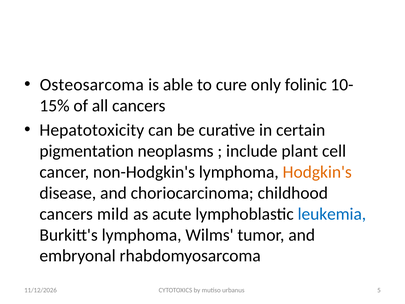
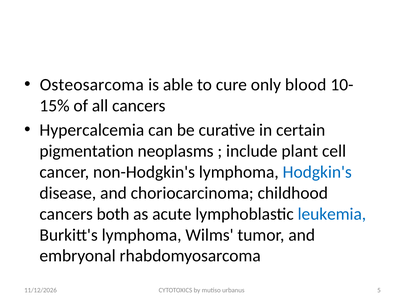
folinic: folinic -> blood
Hepatotoxicity: Hepatotoxicity -> Hypercalcemia
Hodgkin's colour: orange -> blue
mild: mild -> both
